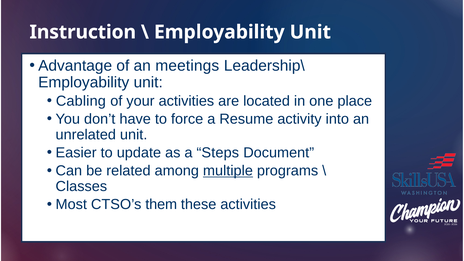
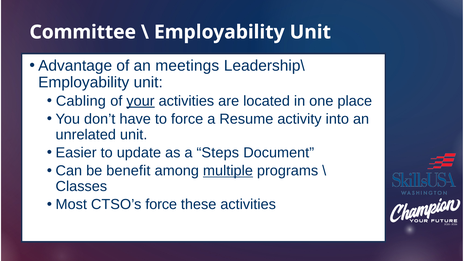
Instruction: Instruction -> Committee
your underline: none -> present
related: related -> benefit
CTSO’s them: them -> force
